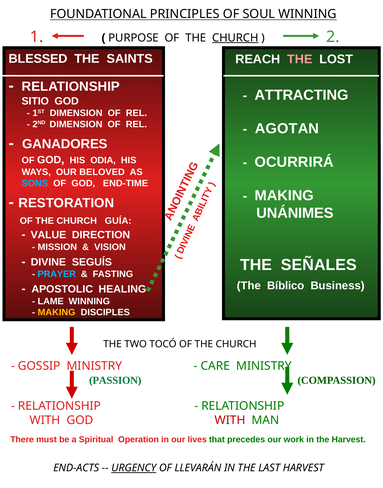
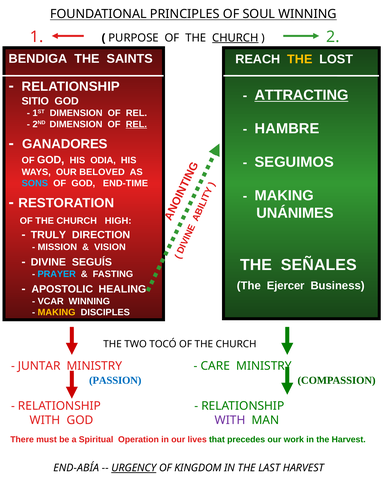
BLESSED: BLESSED -> BENDIGA
THE at (300, 59) colour: pink -> yellow
ATTRACTING underline: none -> present
REL at (136, 124) underline: none -> present
AGOTAN: AGOTAN -> HAMBRE
OCURRIRÁ: OCURRIRÁ -> SEGUIMOS
GUÍA: GUÍA -> HIGH
VALUE: VALUE -> TRULY
Bíblico: Bíblico -> Ejercer
LAME: LAME -> VCAR
GOSSIP: GOSSIP -> JUNTAR
PASSION colour: green -> blue
WITH at (230, 420) colour: red -> purple
END-ACTS: END-ACTS -> END-ABÍA
LLEVARÁN: LLEVARÁN -> KINGDOM
